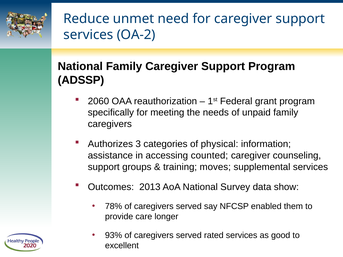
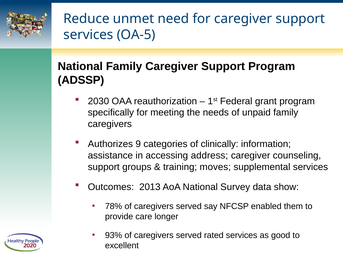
OA-2: OA-2 -> OA-5
2060: 2060 -> 2030
3: 3 -> 9
physical: physical -> clinically
counted: counted -> address
